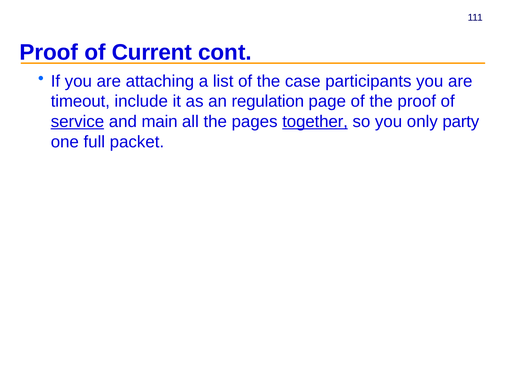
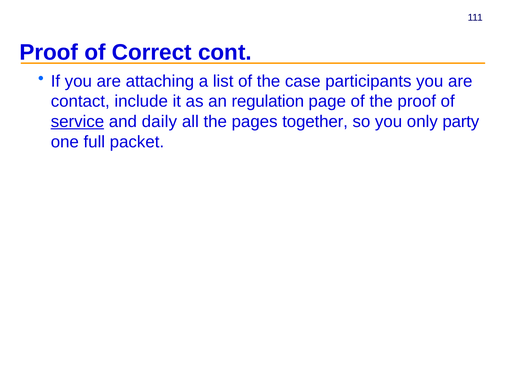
Current: Current -> Correct
timeout: timeout -> contact
main: main -> daily
together underline: present -> none
